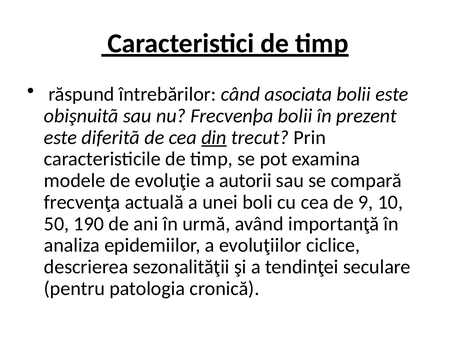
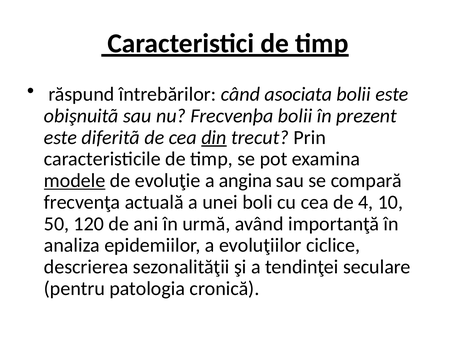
modele underline: none -> present
autorii: autorii -> angina
9: 9 -> 4
190: 190 -> 120
